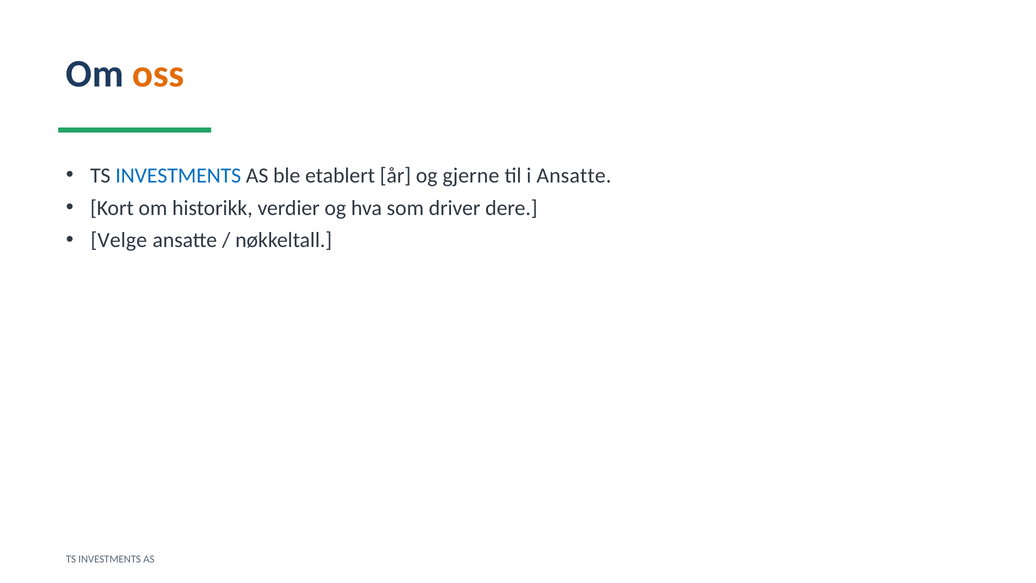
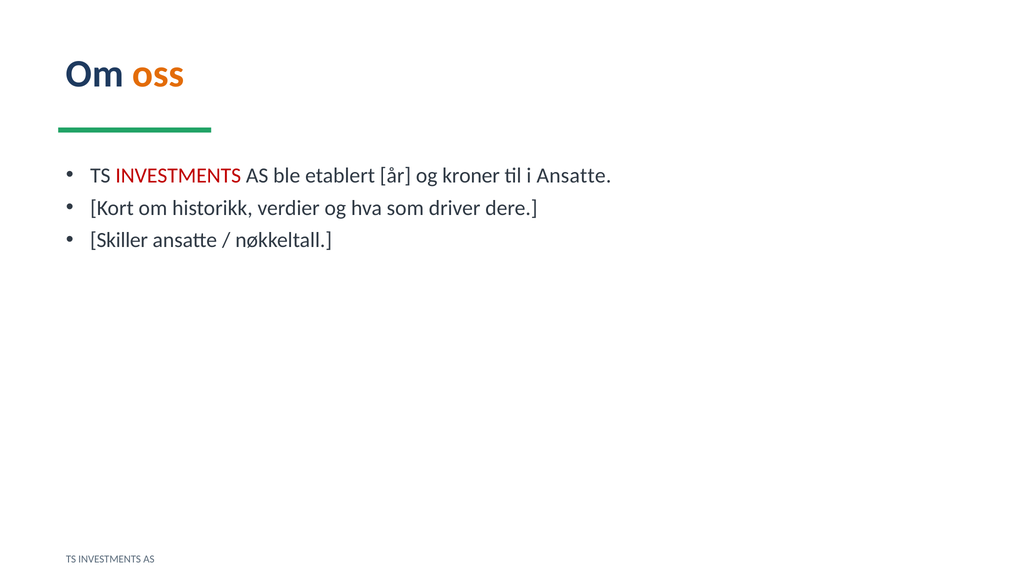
INVESTMENTS at (178, 175) colour: blue -> red
gjerne: gjerne -> kroner
Velge: Velge -> Skiller
